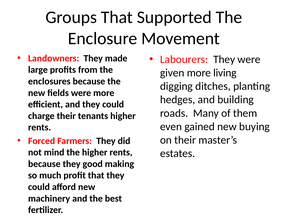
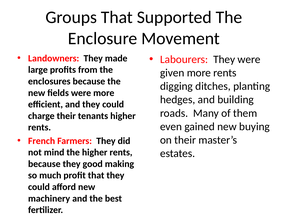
more living: living -> rents
Forced: Forced -> French
